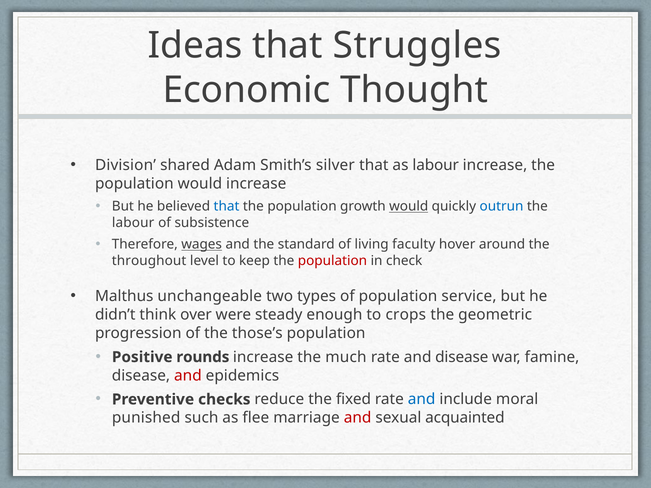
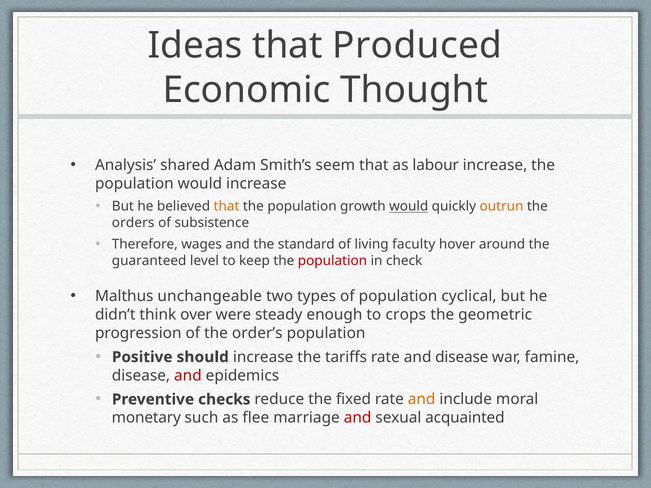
Struggles: Struggles -> Produced
Division: Division -> Analysis
silver: silver -> seem
that at (227, 207) colour: blue -> orange
outrun colour: blue -> orange
labour at (133, 223): labour -> orders
wages underline: present -> none
throughout: throughout -> guaranteed
service: service -> cyclical
those’s: those’s -> order’s
rounds: rounds -> should
much: much -> tariffs
and at (422, 400) colour: blue -> orange
punished: punished -> monetary
